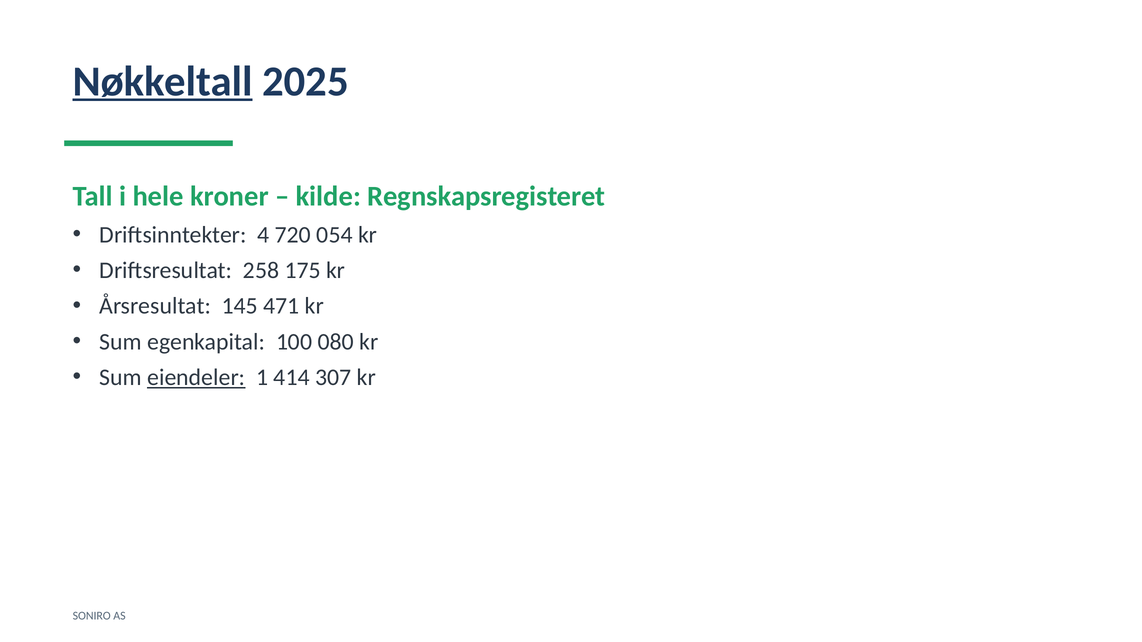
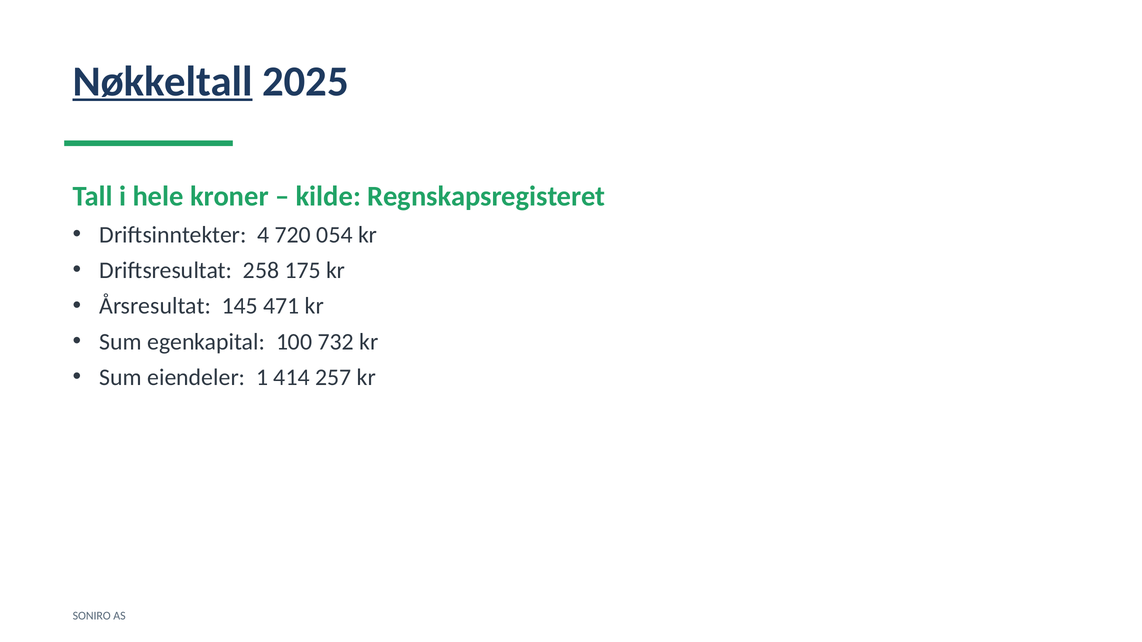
080: 080 -> 732
eiendeler underline: present -> none
307: 307 -> 257
